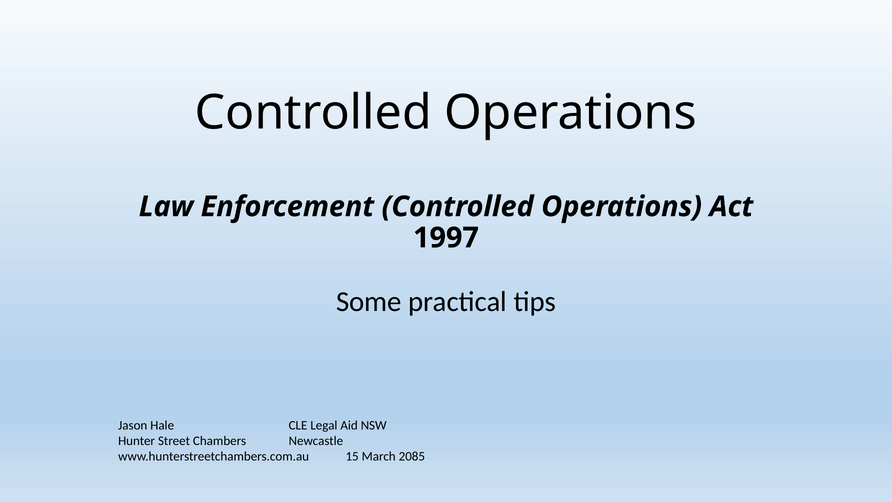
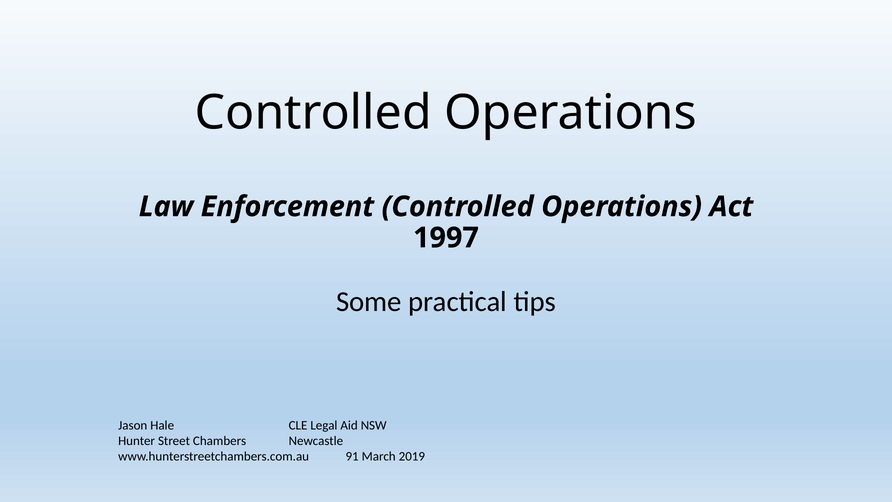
15: 15 -> 91
2085: 2085 -> 2019
